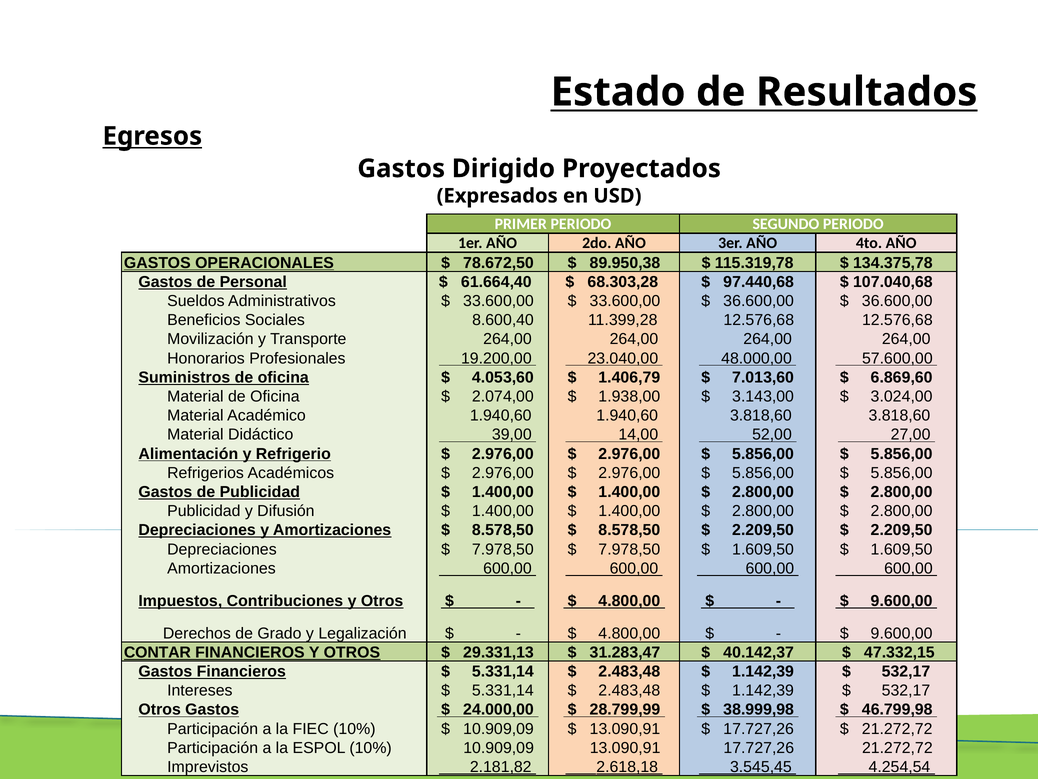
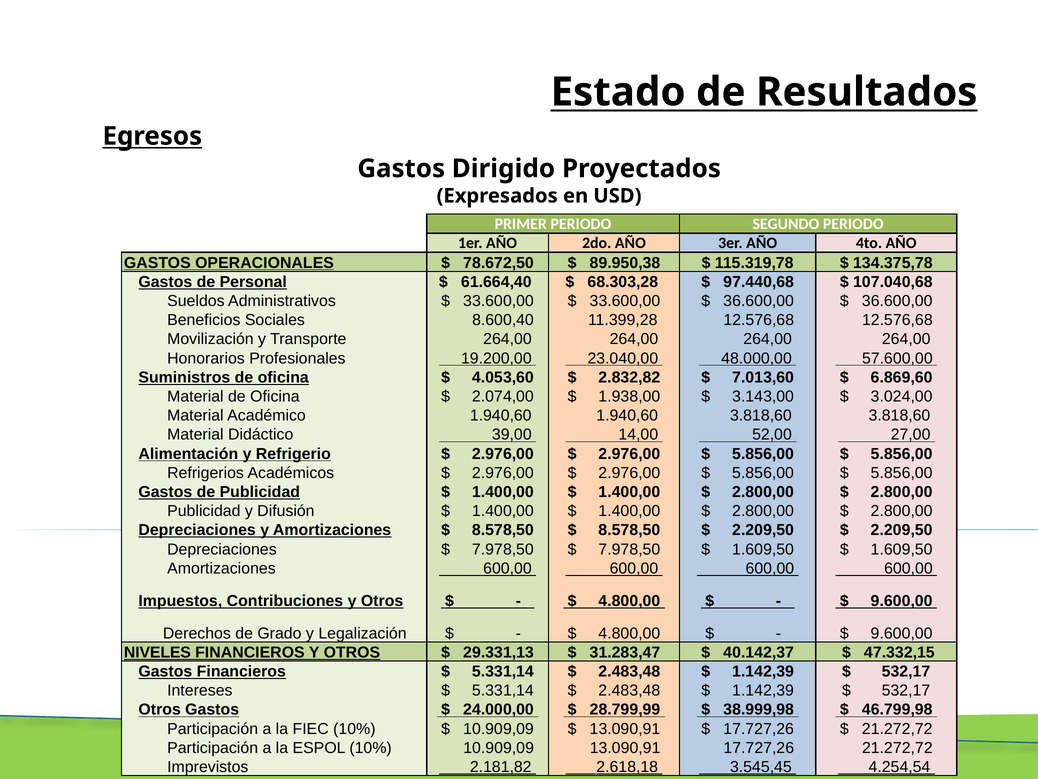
1.406,79: 1.406,79 -> 2.832,82
CONTAR: CONTAR -> NIVELES
